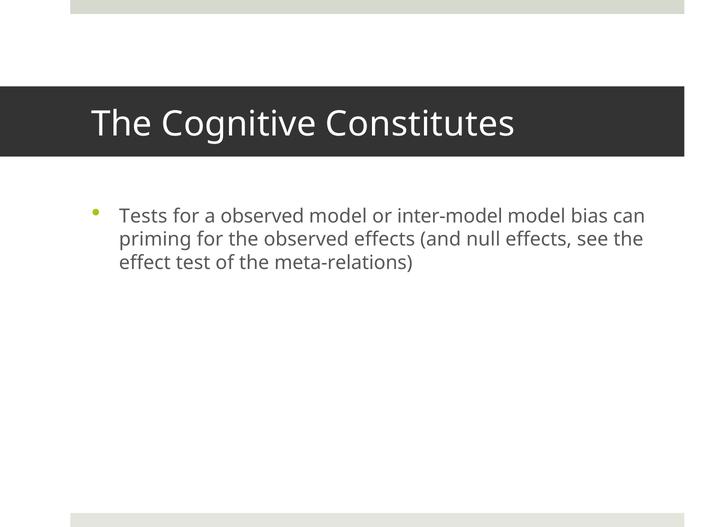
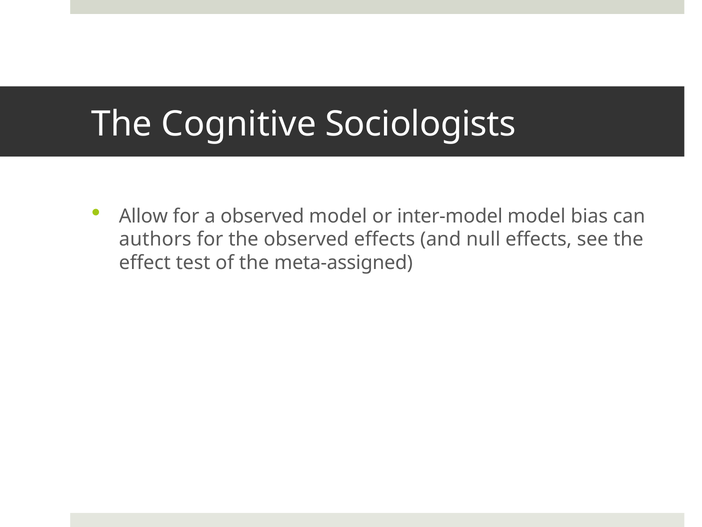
Constitutes: Constitutes -> Sociologists
Tests: Tests -> Allow
priming: priming -> authors
meta-relations: meta-relations -> meta-assigned
